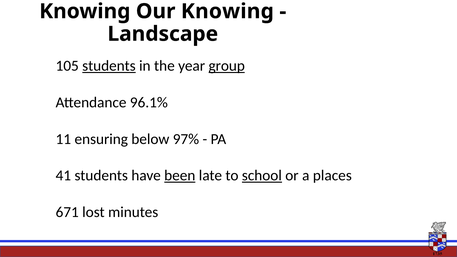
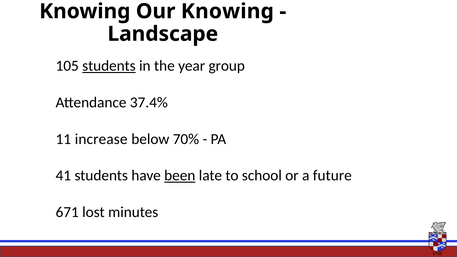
group underline: present -> none
96.1%: 96.1% -> 37.4%
ensuring: ensuring -> increase
97%: 97% -> 70%
school underline: present -> none
places: places -> future
